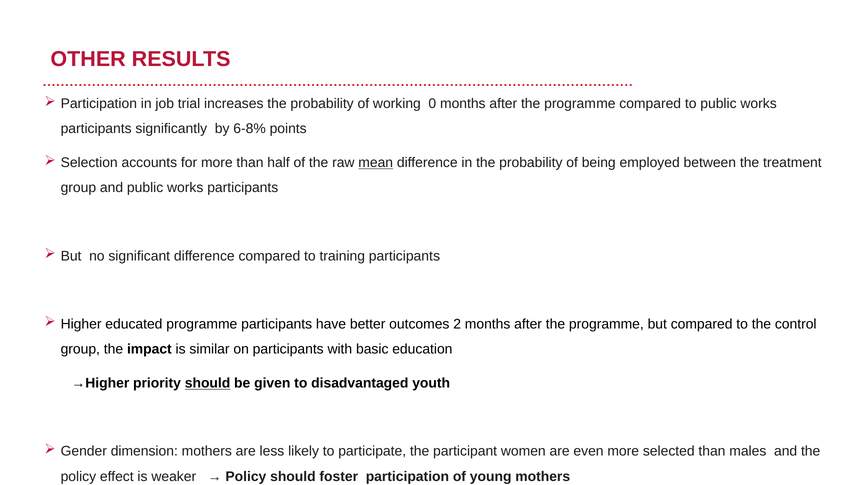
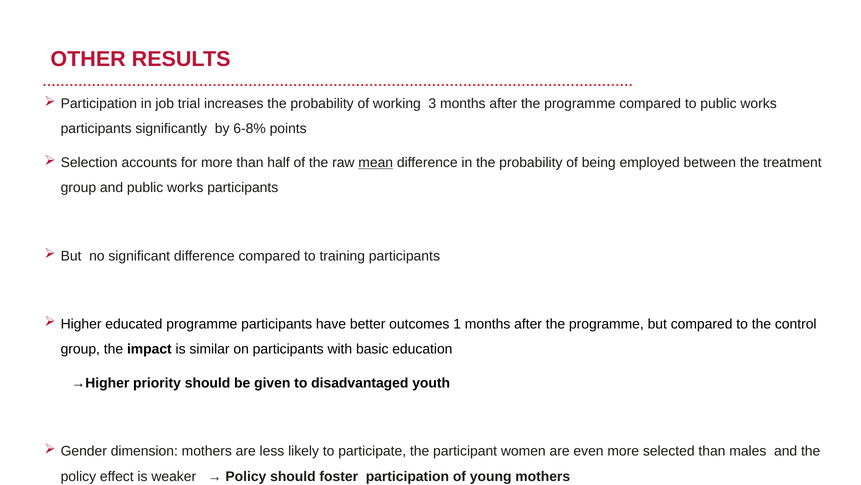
0: 0 -> 3
2: 2 -> 1
should at (208, 383) underline: present -> none
